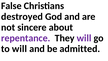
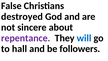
will at (84, 38) colour: purple -> blue
to will: will -> hall
admitted: admitted -> followers
